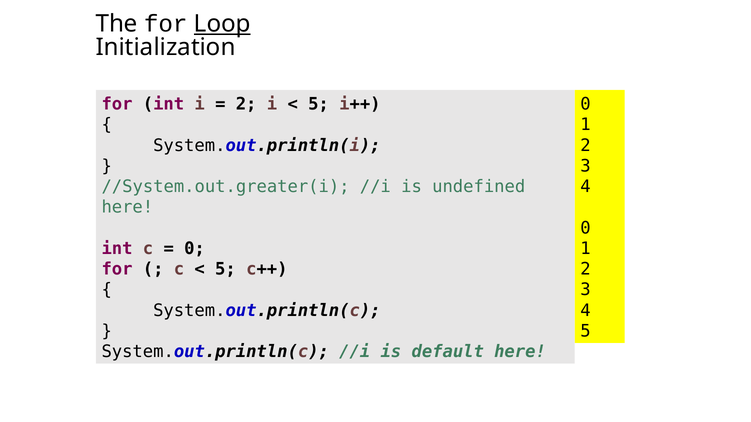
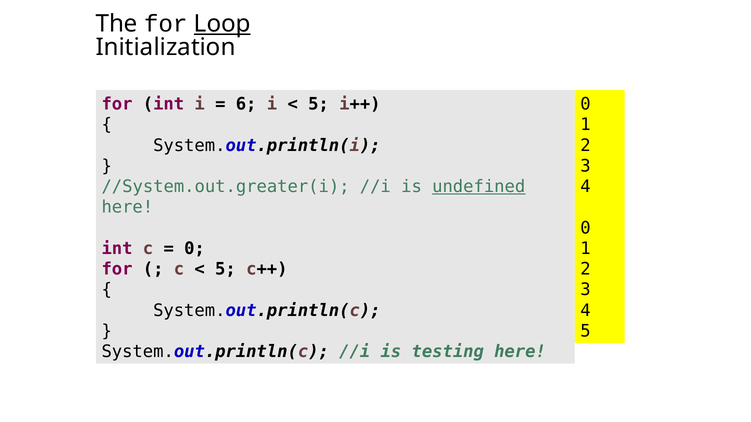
2 at (246, 104): 2 -> 6
undefined underline: none -> present
default: default -> testing
